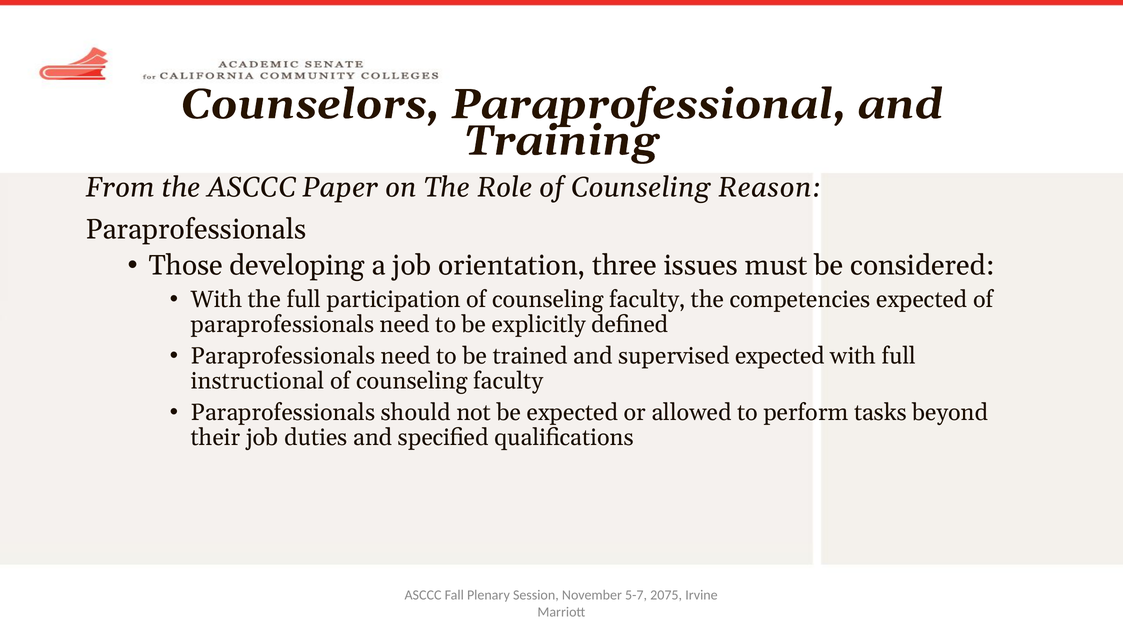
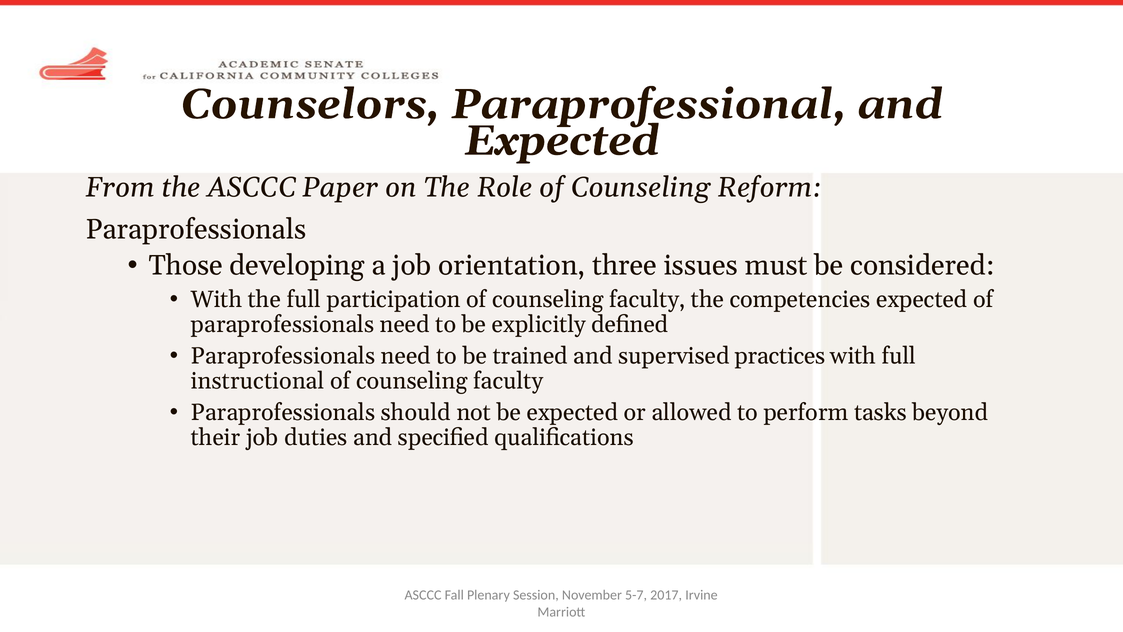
Training at (562, 141): Training -> Expected
Reason: Reason -> Reform
supervised expected: expected -> practices
2075: 2075 -> 2017
